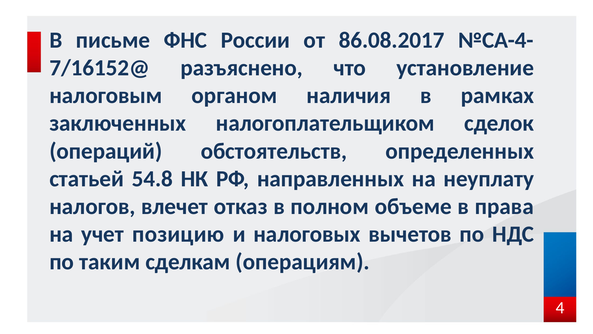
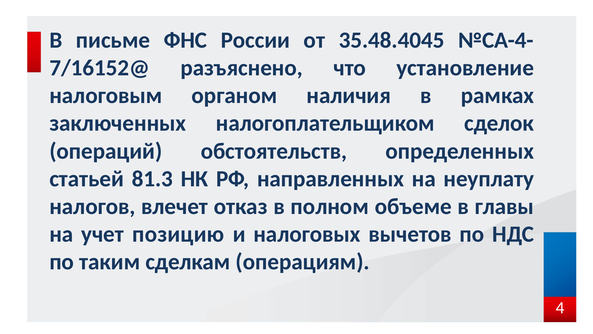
86.08.2017: 86.08.2017 -> 35.48.4045
54.8: 54.8 -> 81.3
права: права -> главы
